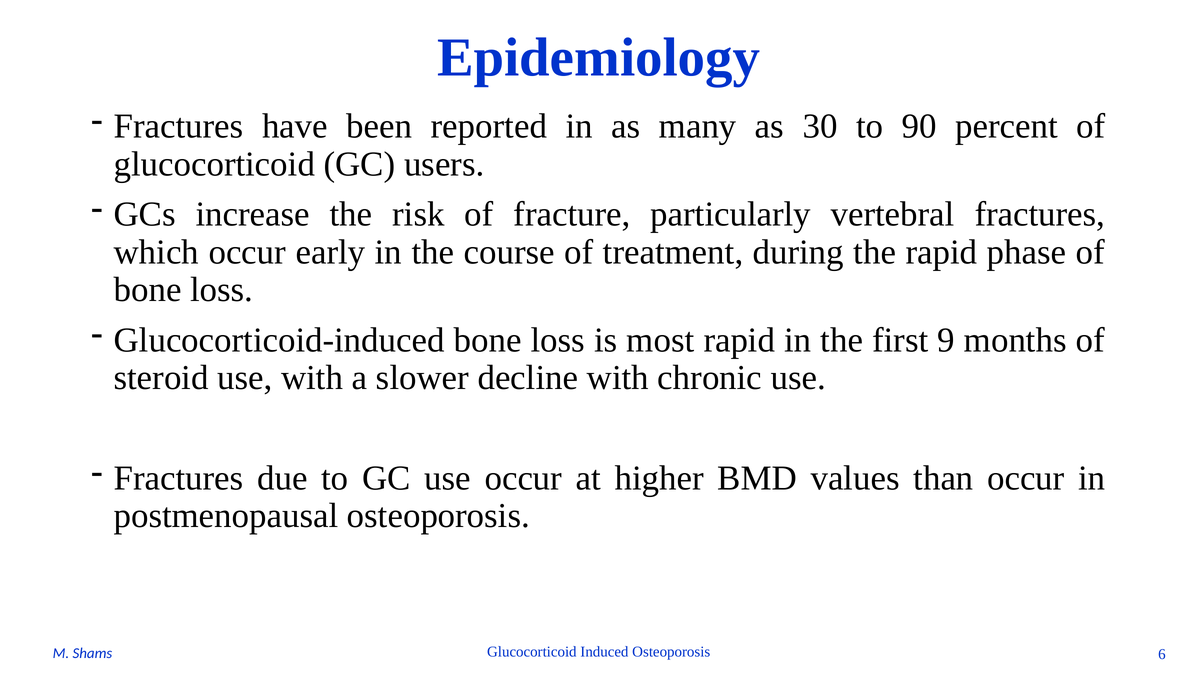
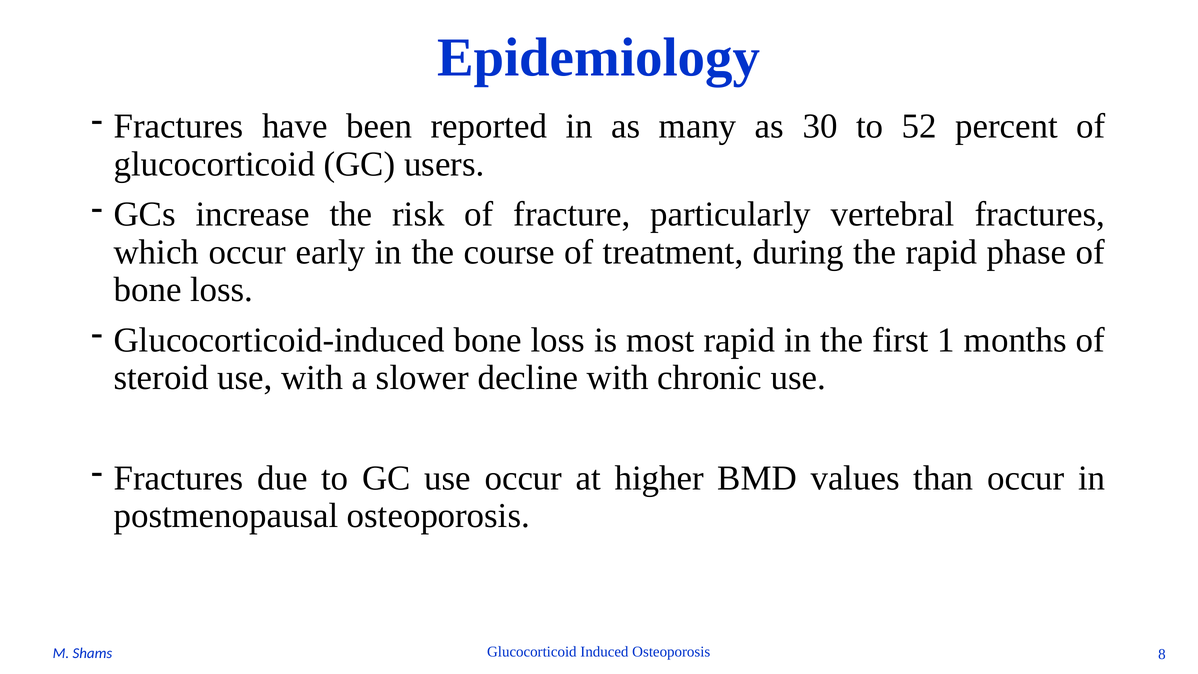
90: 90 -> 52
9: 9 -> 1
6: 6 -> 8
